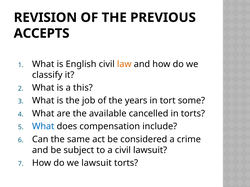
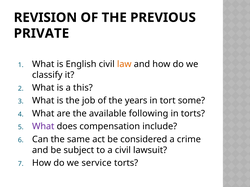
ACCEPTS: ACCEPTS -> PRIVATE
cancelled: cancelled -> following
What at (43, 127) colour: blue -> purple
we lawsuit: lawsuit -> service
